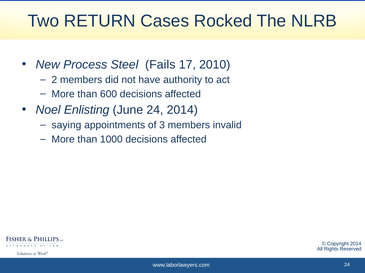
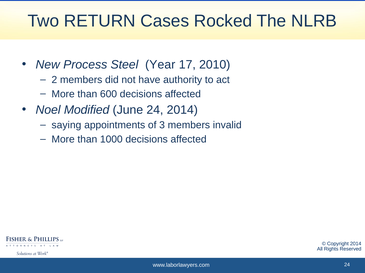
Fails: Fails -> Year
Enlisting: Enlisting -> Modified
